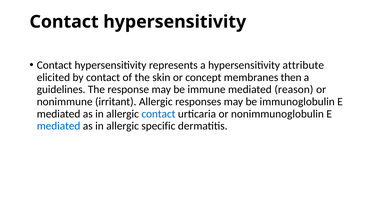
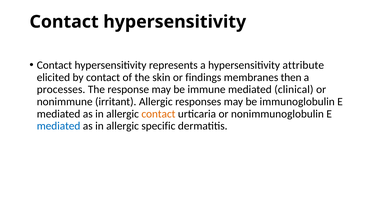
concept: concept -> findings
guidelines: guidelines -> processes
reason: reason -> clinical
contact at (158, 114) colour: blue -> orange
